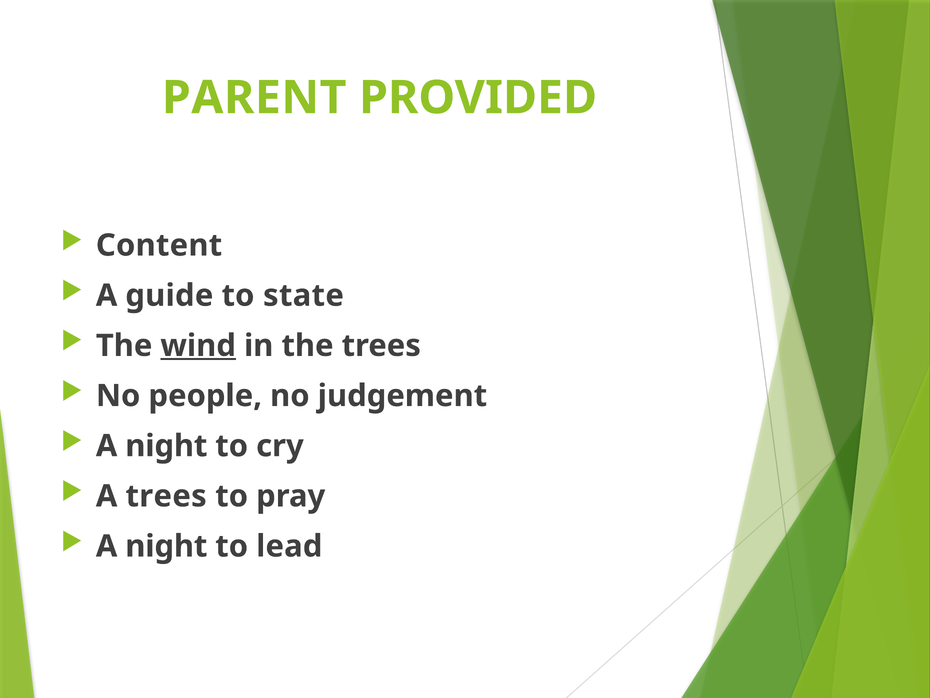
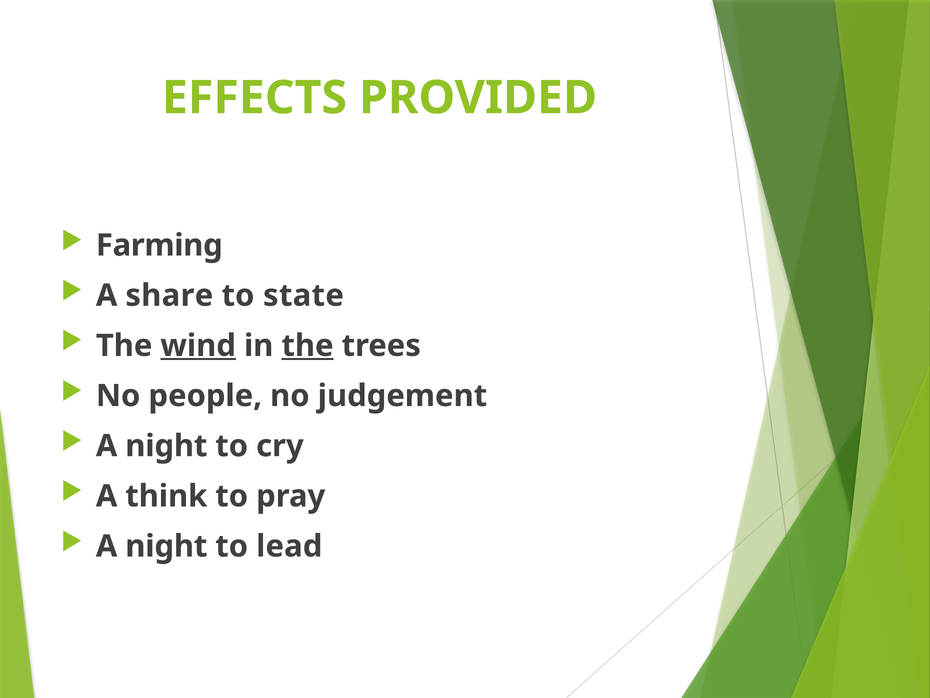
PARENT: PARENT -> EFFECTS
Content: Content -> Farming
guide: guide -> share
the at (308, 345) underline: none -> present
A trees: trees -> think
